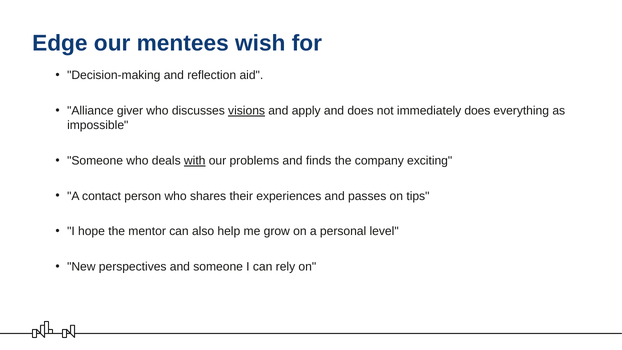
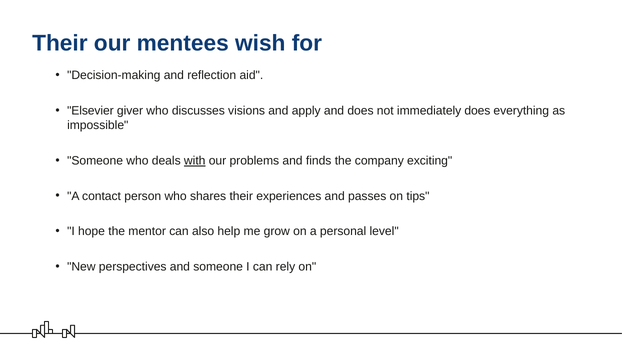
Edge at (60, 43): Edge -> Their
Alliance: Alliance -> Elsevier
visions underline: present -> none
